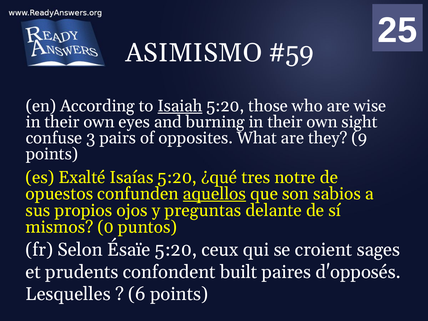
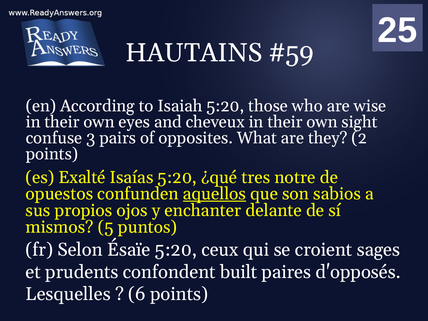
ASIMISMO: ASIMISMO -> HAUTAINS
Isaiah underline: present -> none
burning: burning -> cheveux
9: 9 -> 2
preguntas: preguntas -> enchanter
0: 0 -> 5
